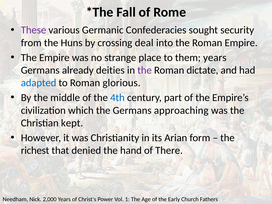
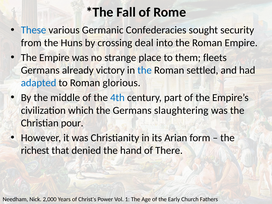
These colour: purple -> blue
them years: years -> fleets
deities: deities -> victory
the at (145, 70) colour: purple -> blue
dictate: dictate -> settled
approaching: approaching -> slaughtering
kept: kept -> pour
